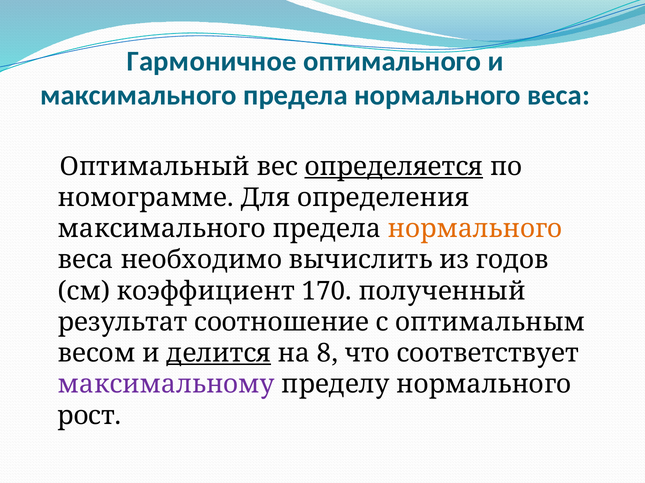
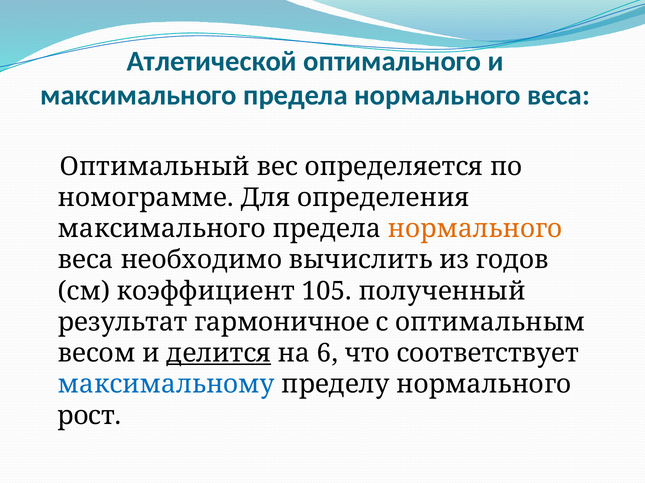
Гармоничное: Гармоничное -> Атлетической
определяется underline: present -> none
170: 170 -> 105
соотношение: соотношение -> гармоничное
8: 8 -> 6
максимальному colour: purple -> blue
